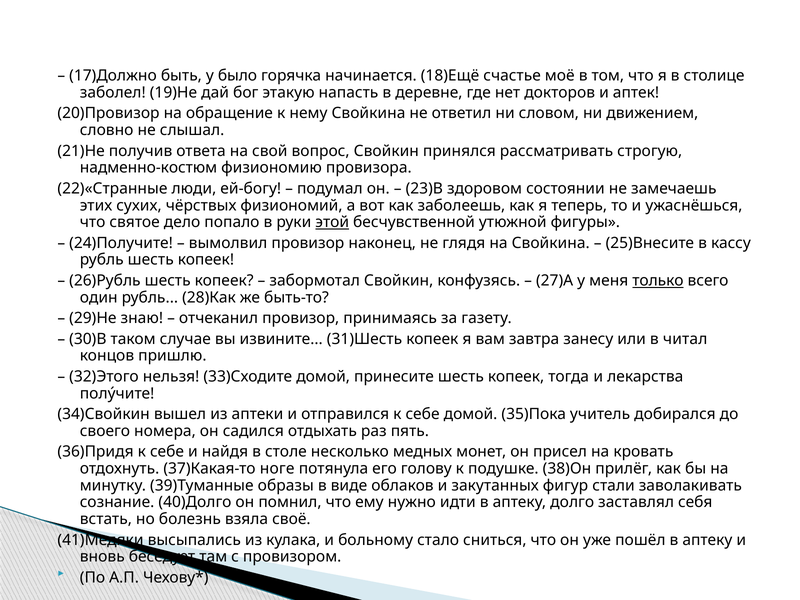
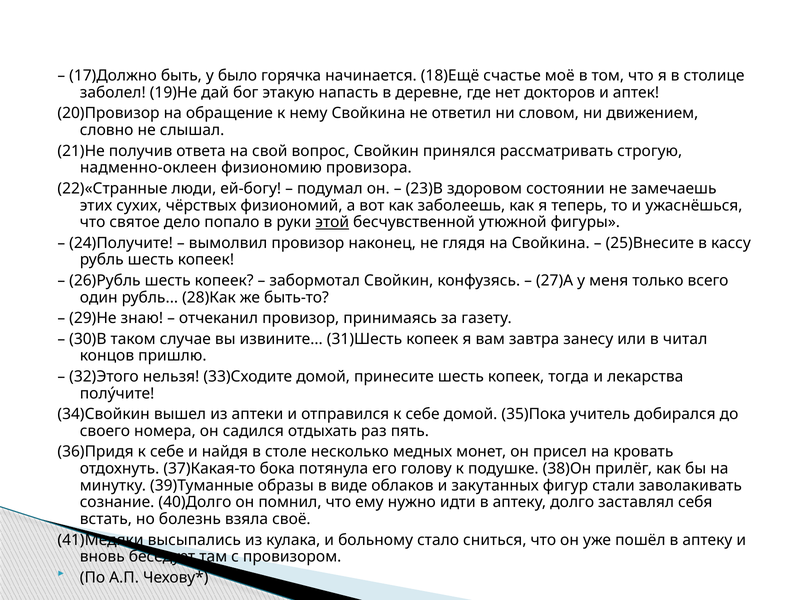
надменно-костюм: надменно-костюм -> надменно-оклеен
только underline: present -> none
ноге: ноге -> бока
